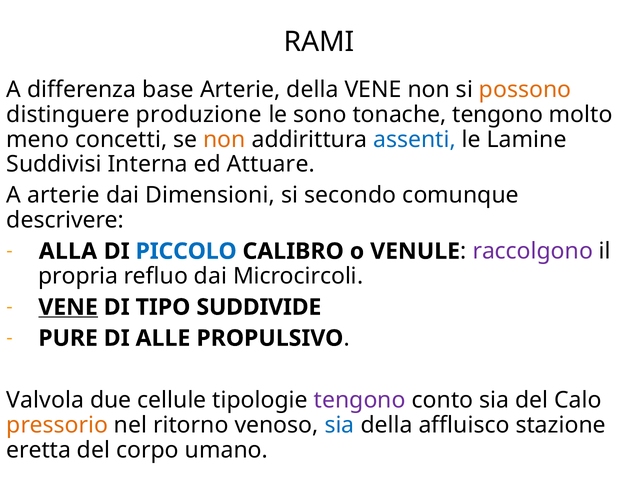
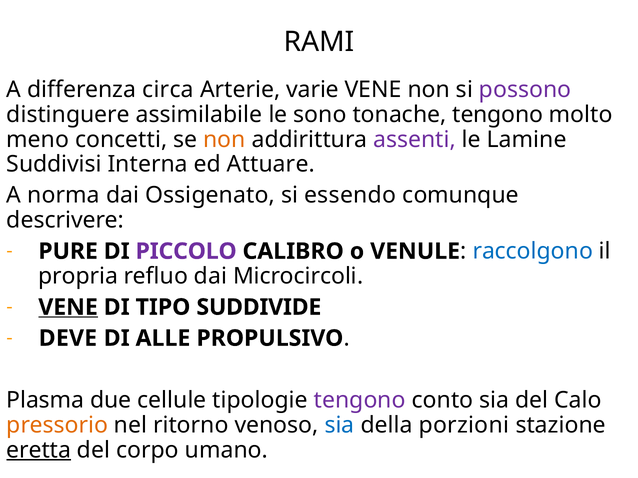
base: base -> circa
Arterie della: della -> varie
possono colour: orange -> purple
produzione: produzione -> assimilabile
assenti colour: blue -> purple
A arterie: arterie -> norma
Dimensioni: Dimensioni -> Ossigenato
secondo: secondo -> essendo
ALLA: ALLA -> PURE
PICCOLO colour: blue -> purple
raccolgono colour: purple -> blue
PURE: PURE -> DEVE
Valvola: Valvola -> Plasma
affluisco: affluisco -> porzioni
eretta underline: none -> present
